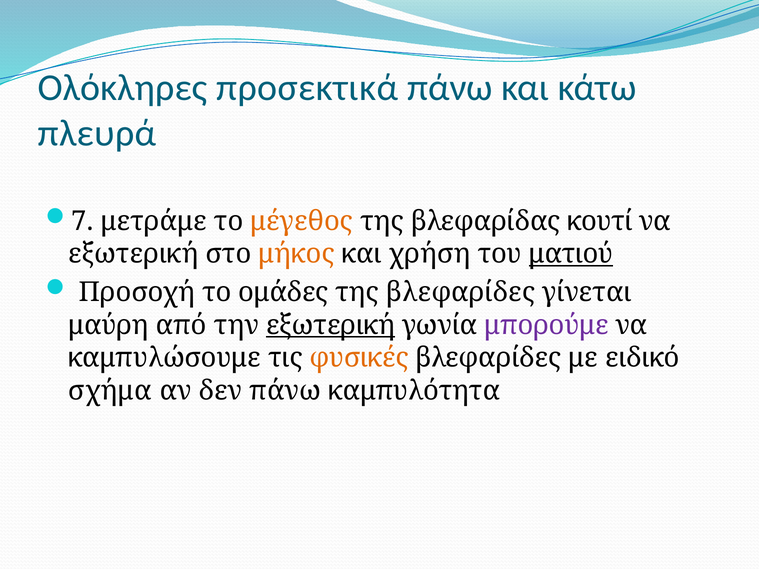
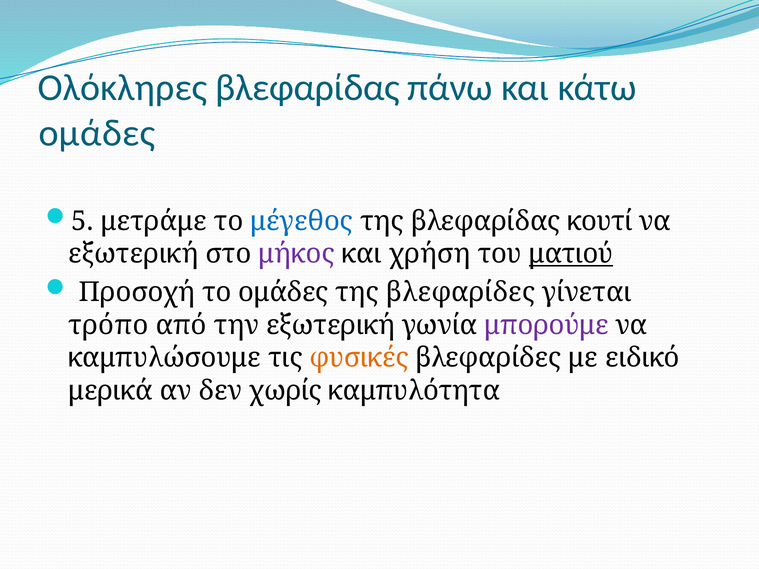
Ολόκληρες προσεκτικά: προσεκτικά -> βλεφαρίδας
πλευρά at (97, 133): πλευρά -> ομάδες
7: 7 -> 5
μέγεθος colour: orange -> blue
μήκος colour: orange -> purple
μαύρη: μαύρη -> τρόπο
εξωτερική at (331, 325) underline: present -> none
σχήμα: σχήμα -> μερικά
δεν πάνω: πάνω -> χωρίς
